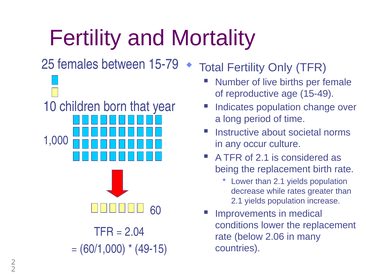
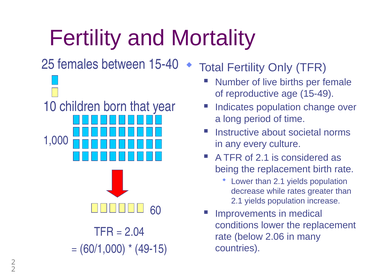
15-79: 15-79 -> 15-40
occur: occur -> every
